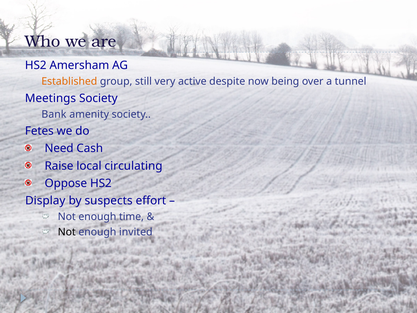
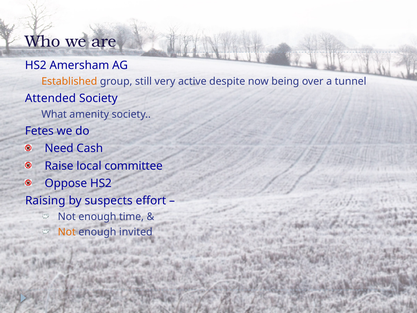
Meetings: Meetings -> Attended
Bank: Bank -> What
circulating: circulating -> committee
Display: Display -> Raising
Not at (67, 232) colour: black -> orange
